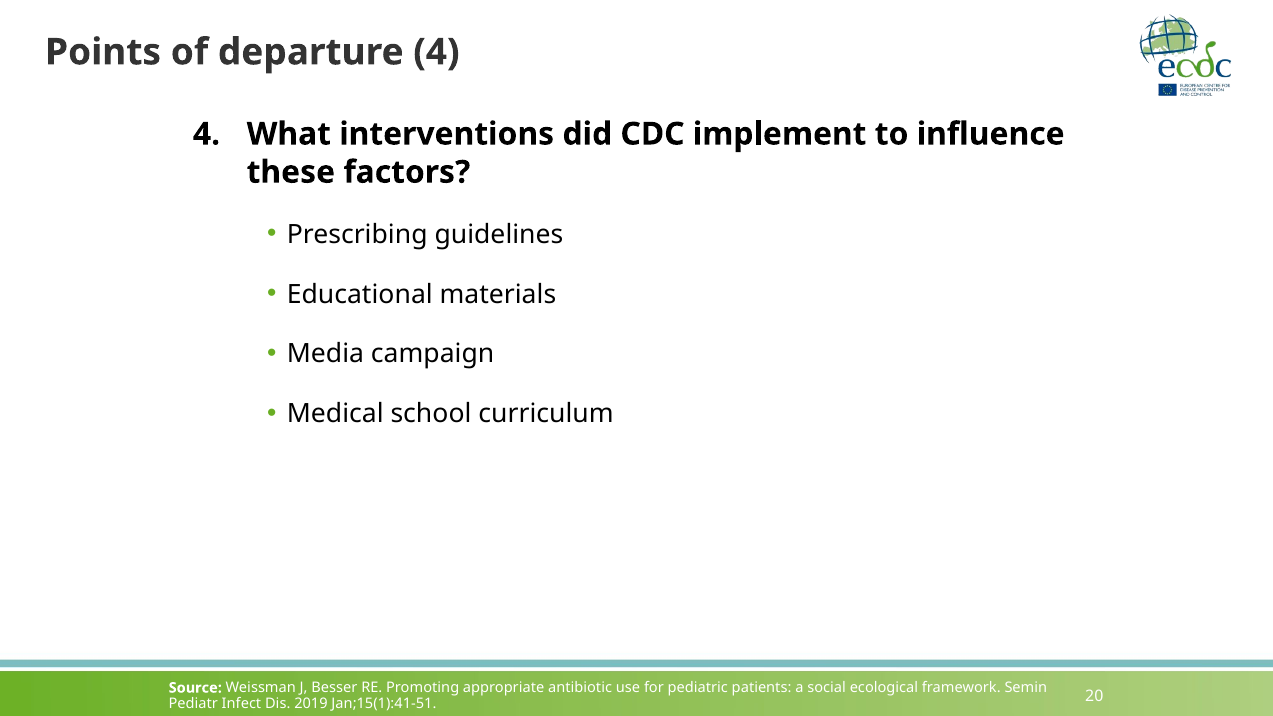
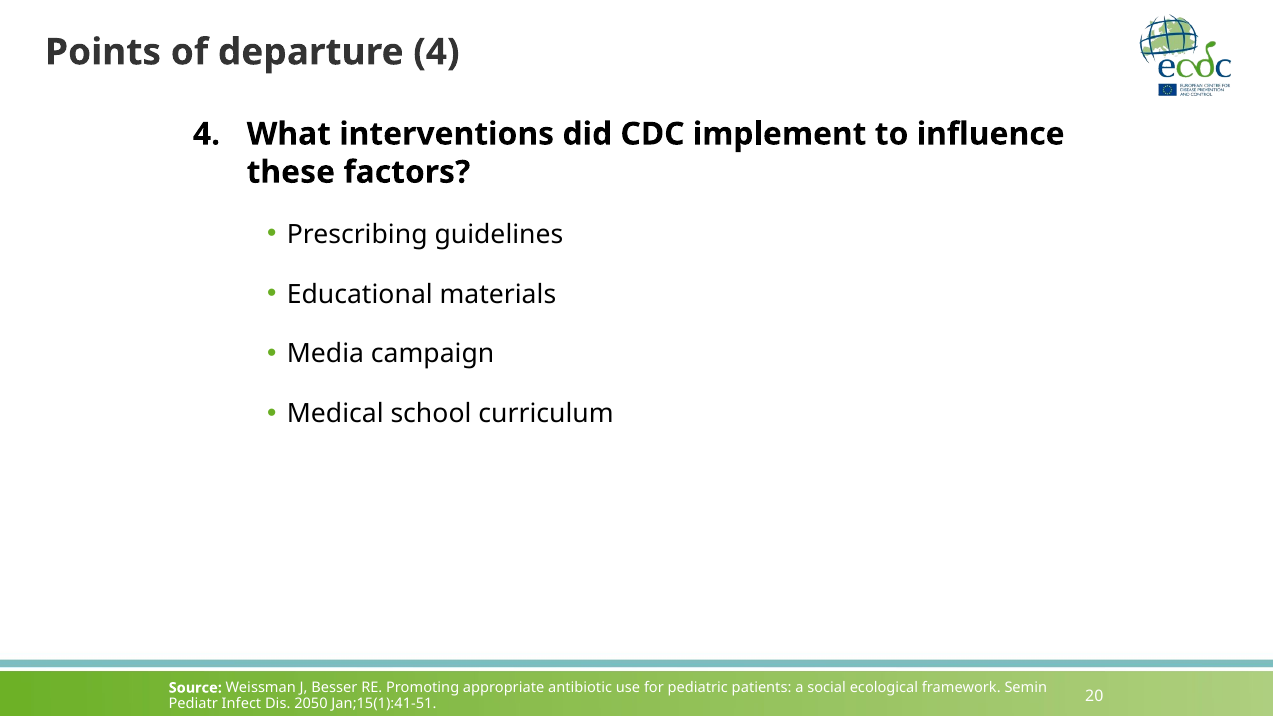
2019: 2019 -> 2050
